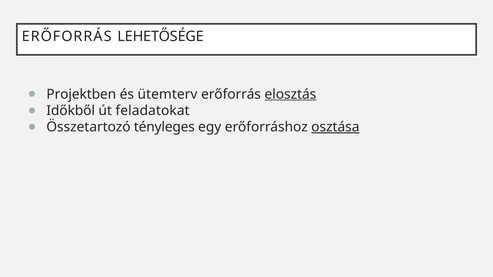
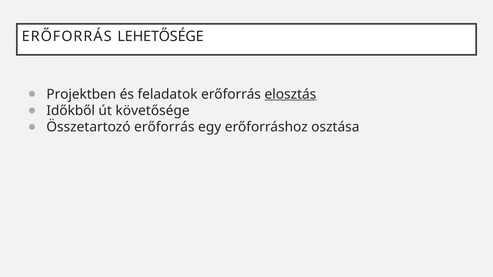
ütemterv: ütemterv -> feladatok
feladatokat: feladatokat -> követősége
Összetartozó tényleges: tényleges -> erőforrás
osztása underline: present -> none
